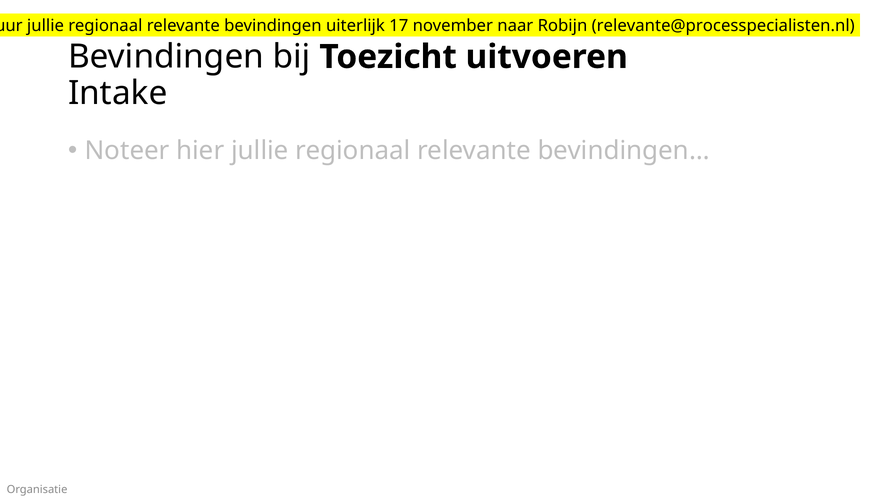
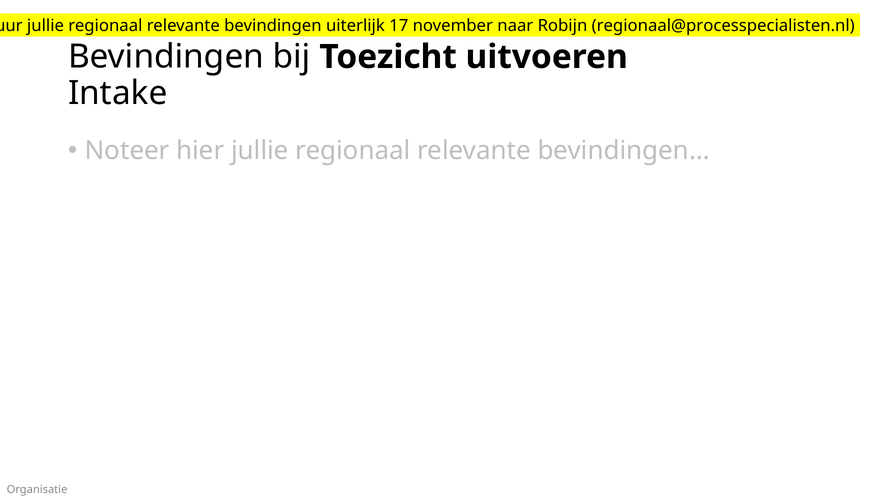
relevante@processpecialisten.nl: relevante@processpecialisten.nl -> regionaal@processpecialisten.nl
